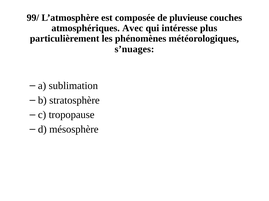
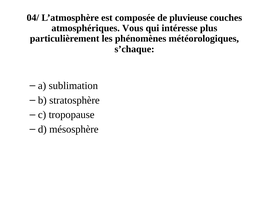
99/: 99/ -> 04/
Avec: Avec -> Vous
s’nuages: s’nuages -> s’chaque
